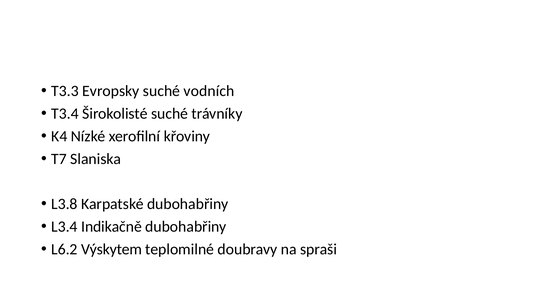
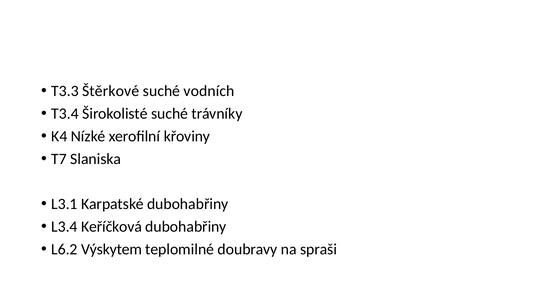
Evropsky: Evropsky -> Štěrkové
L3.8: L3.8 -> L3.1
Indikačně: Indikačně -> Keříčková
